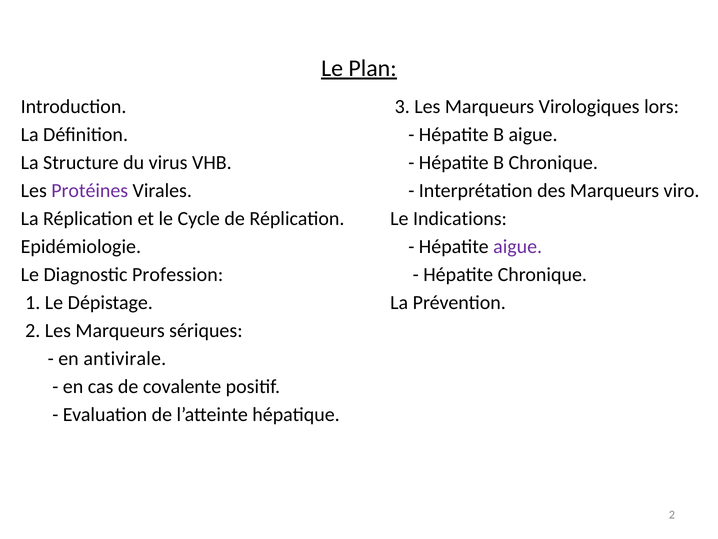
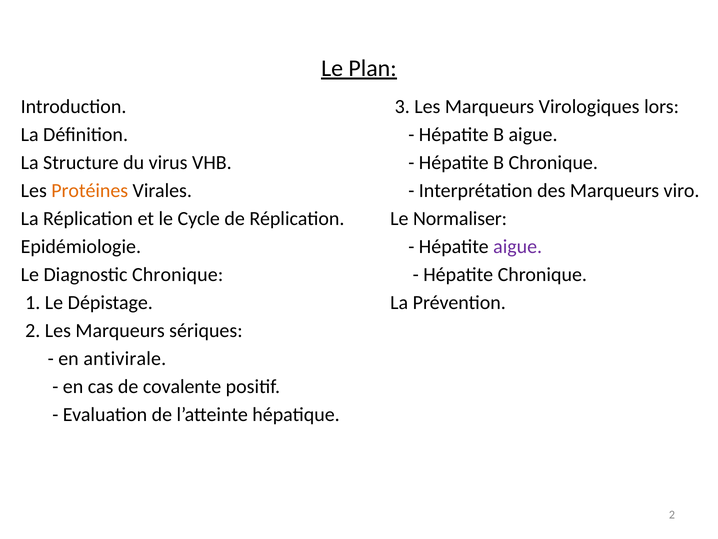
Protéines colour: purple -> orange
Indications: Indications -> Normaliser
Diagnostic Profession: Profession -> Chronique
